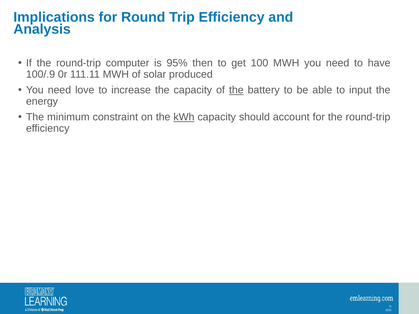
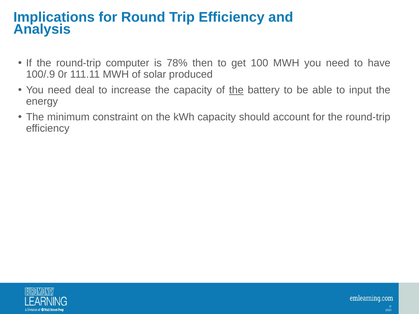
95%: 95% -> 78%
love: love -> deal
kWh underline: present -> none
